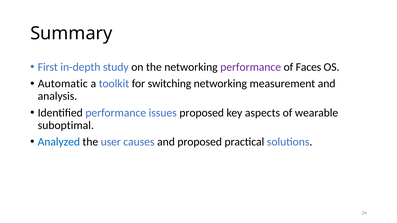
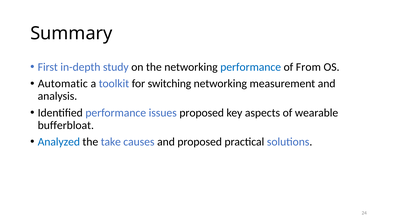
performance at (251, 67) colour: purple -> blue
Faces: Faces -> From
suboptimal: suboptimal -> bufferbloat
user: user -> take
